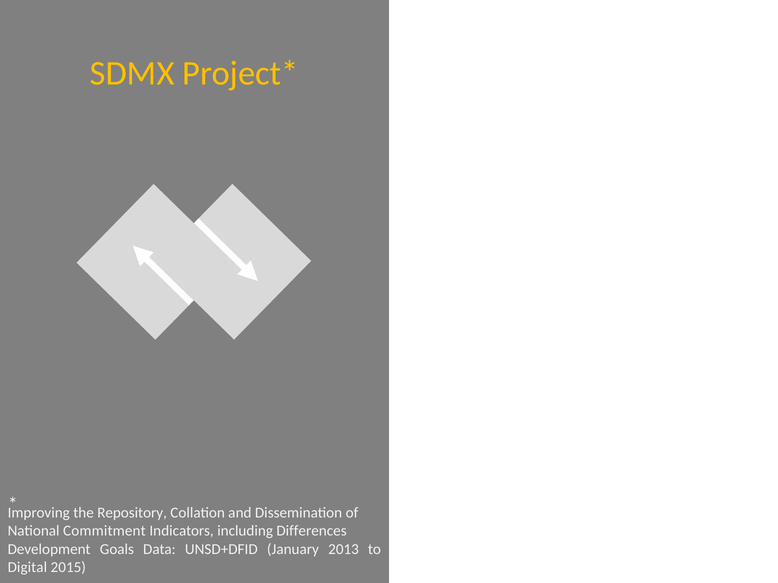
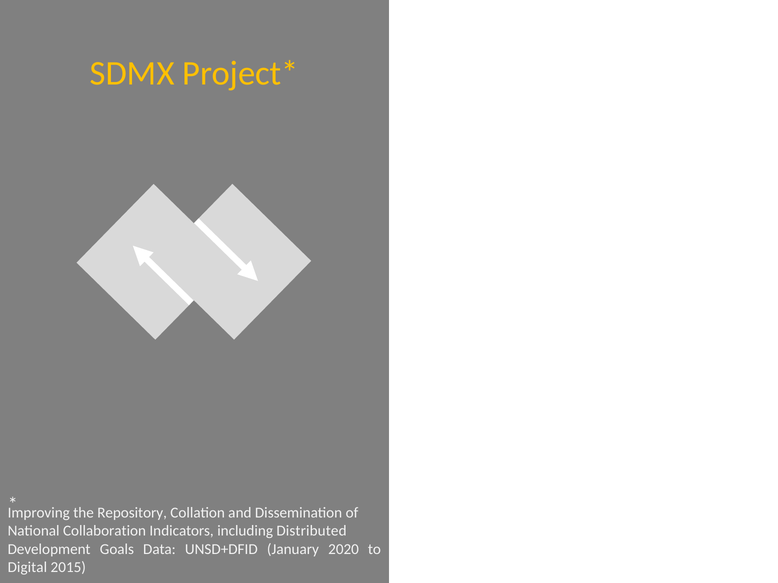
Commitment: Commitment -> Collaboration
Differences: Differences -> Distributed
2013: 2013 -> 2020
